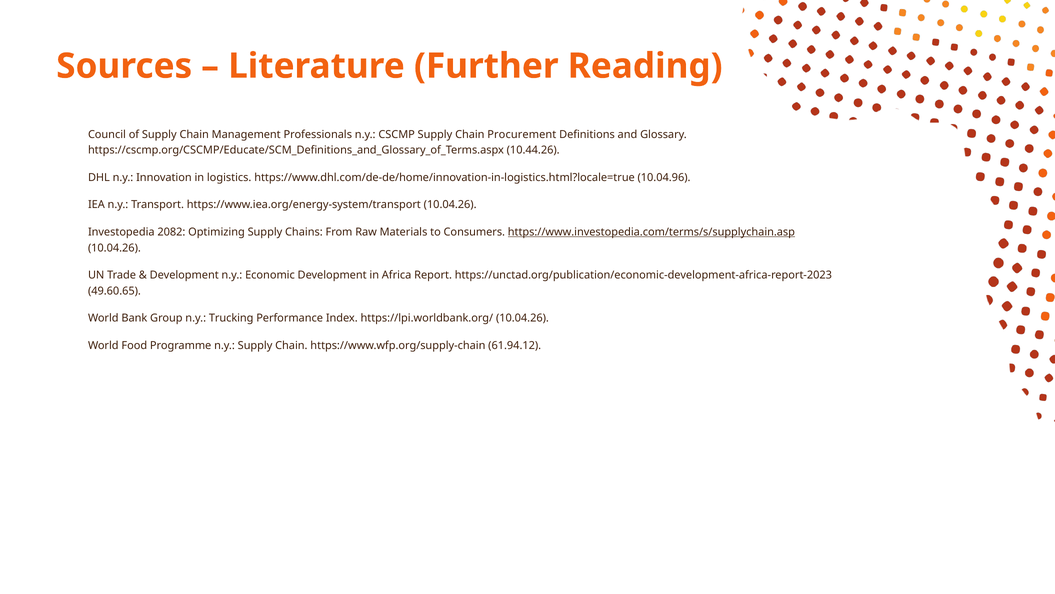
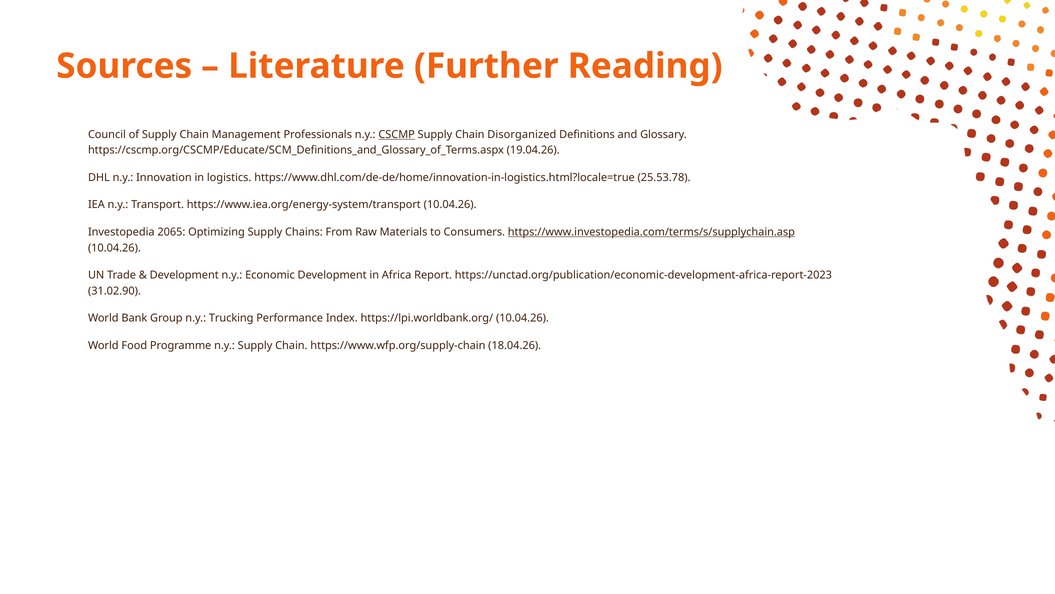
CSCMP underline: none -> present
Procurement: Procurement -> Disorganized
10.44.26: 10.44.26 -> 19.04.26
10.04.96: 10.04.96 -> 25.53.78
2082: 2082 -> 2065
49.60.65: 49.60.65 -> 31.02.90
61.94.12: 61.94.12 -> 18.04.26
